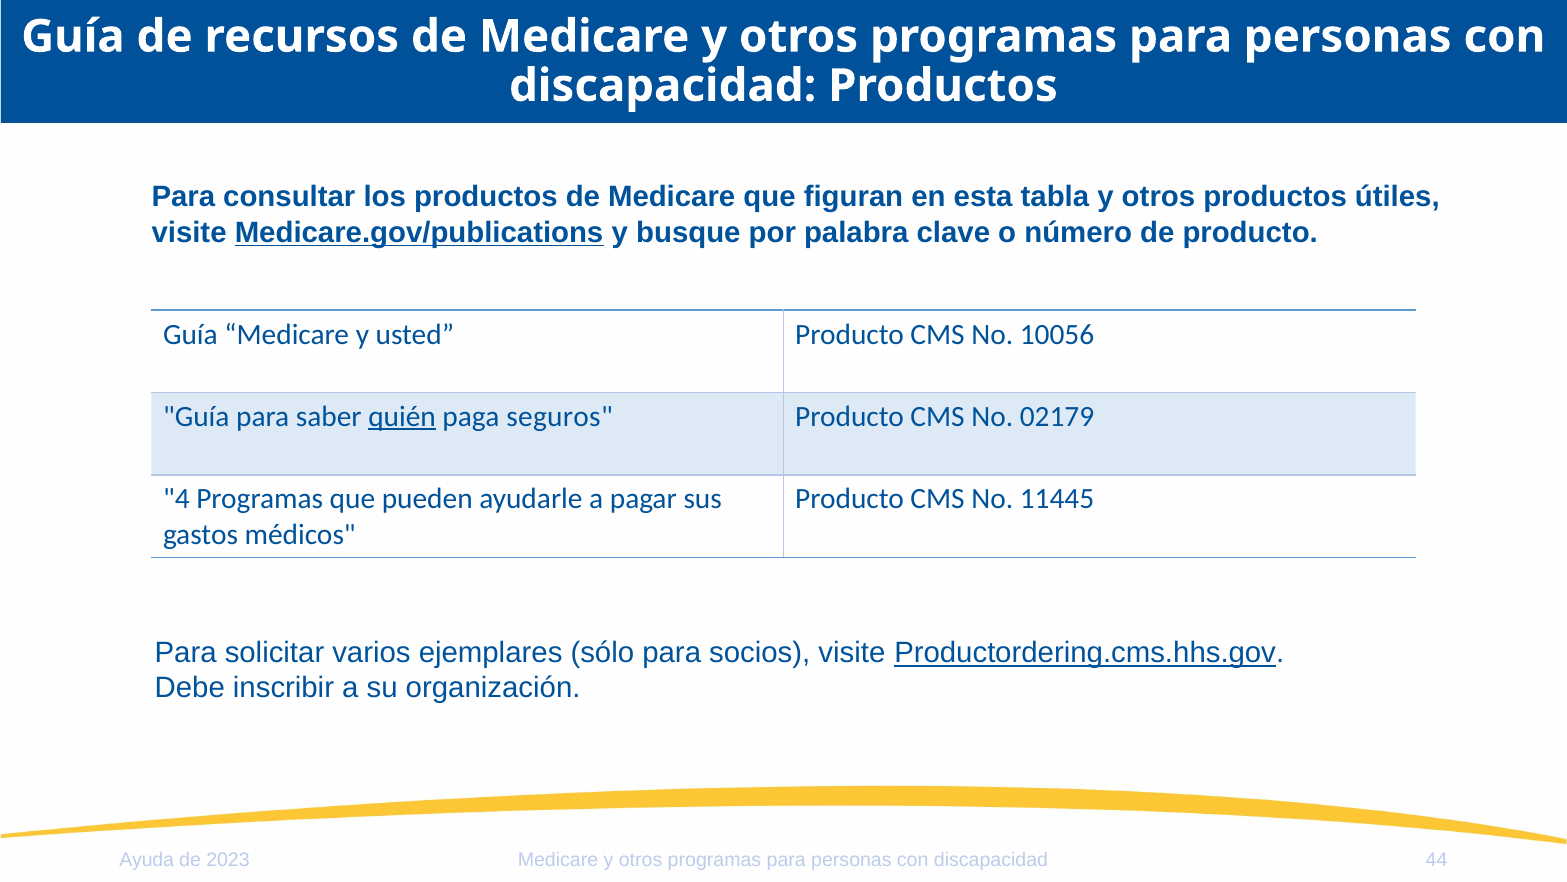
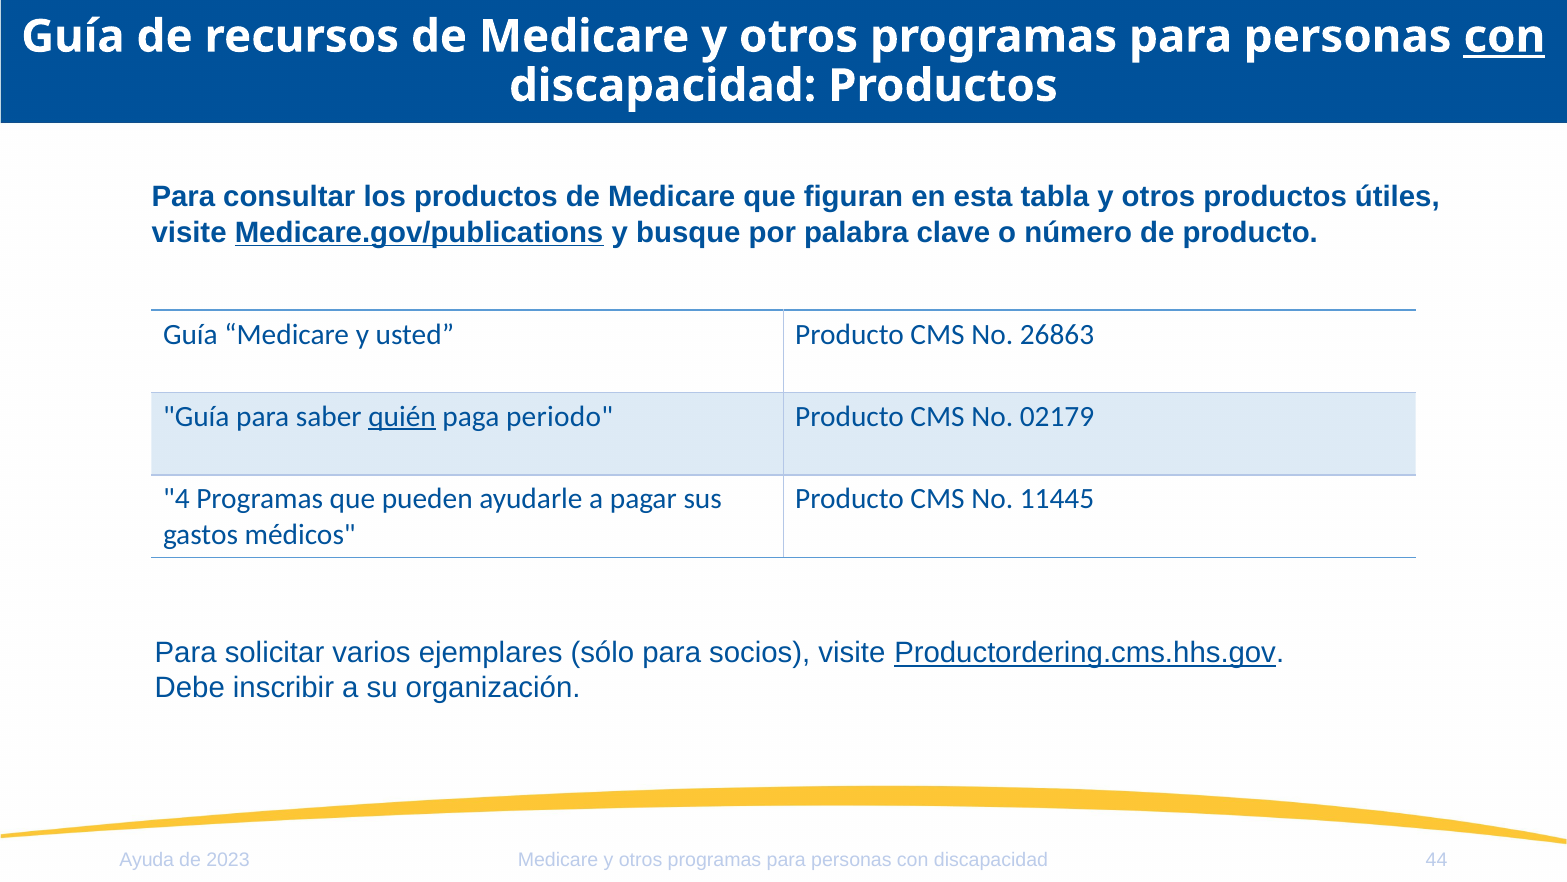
con at (1504, 37) underline: none -> present
10056: 10056 -> 26863
seguros: seguros -> periodo
